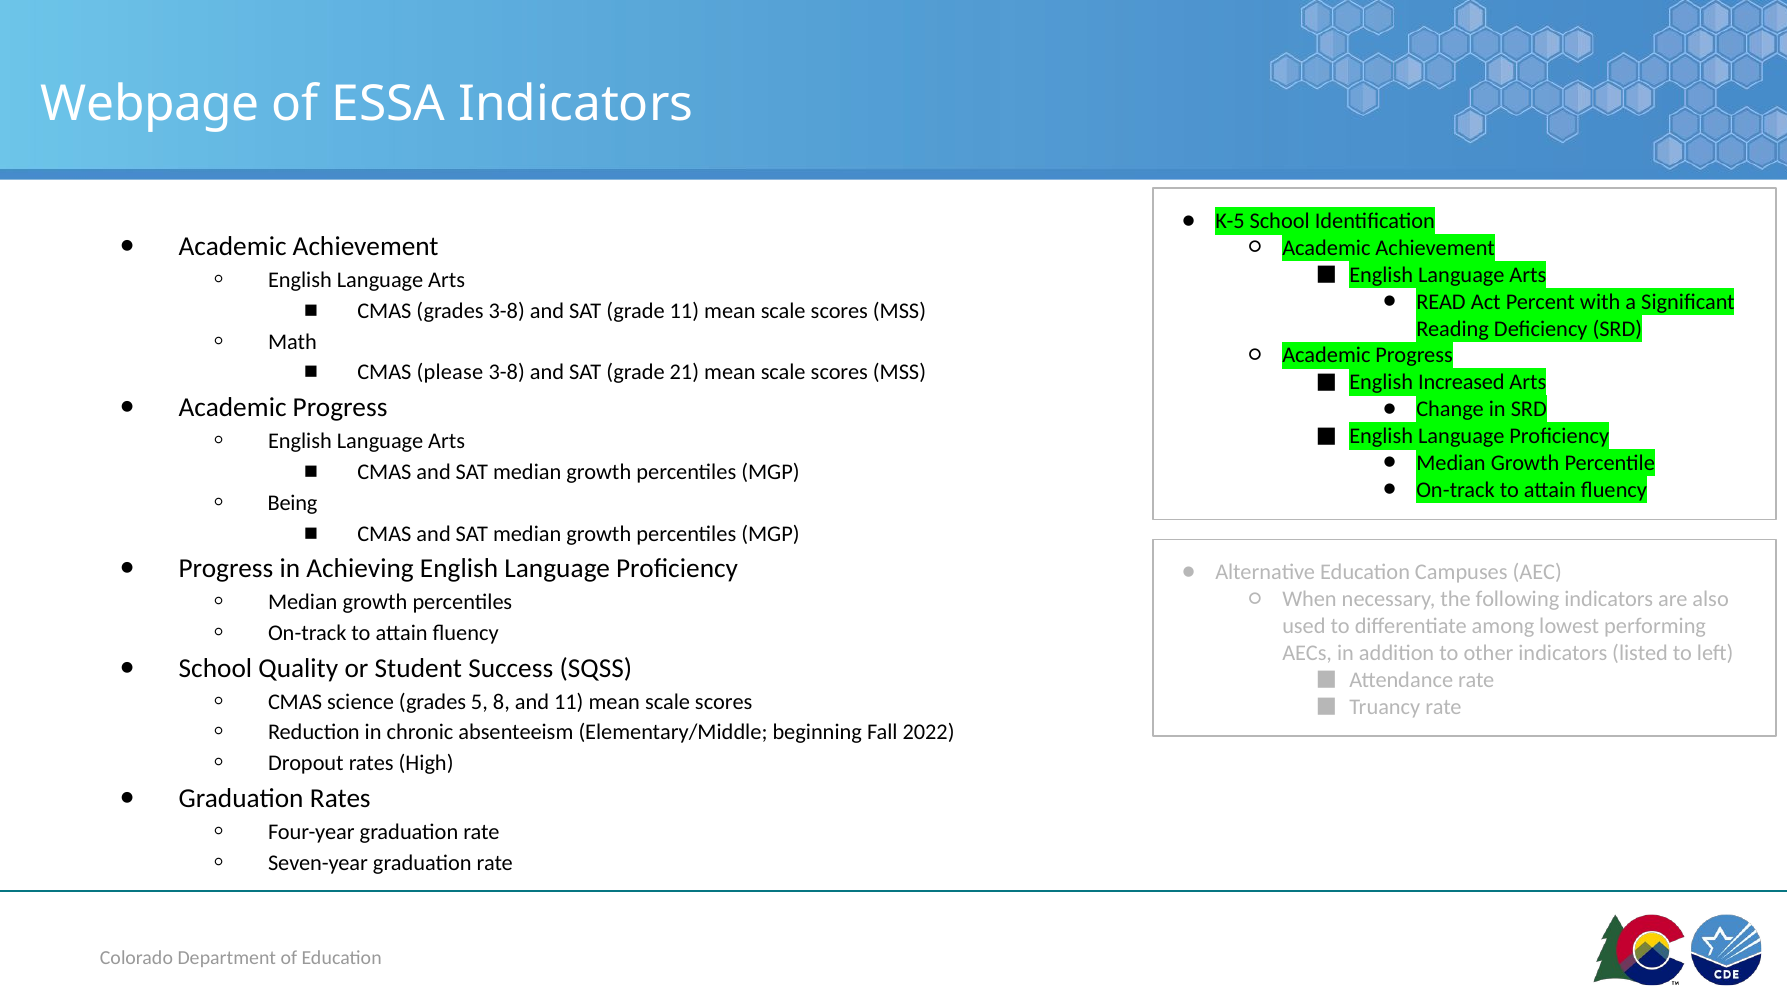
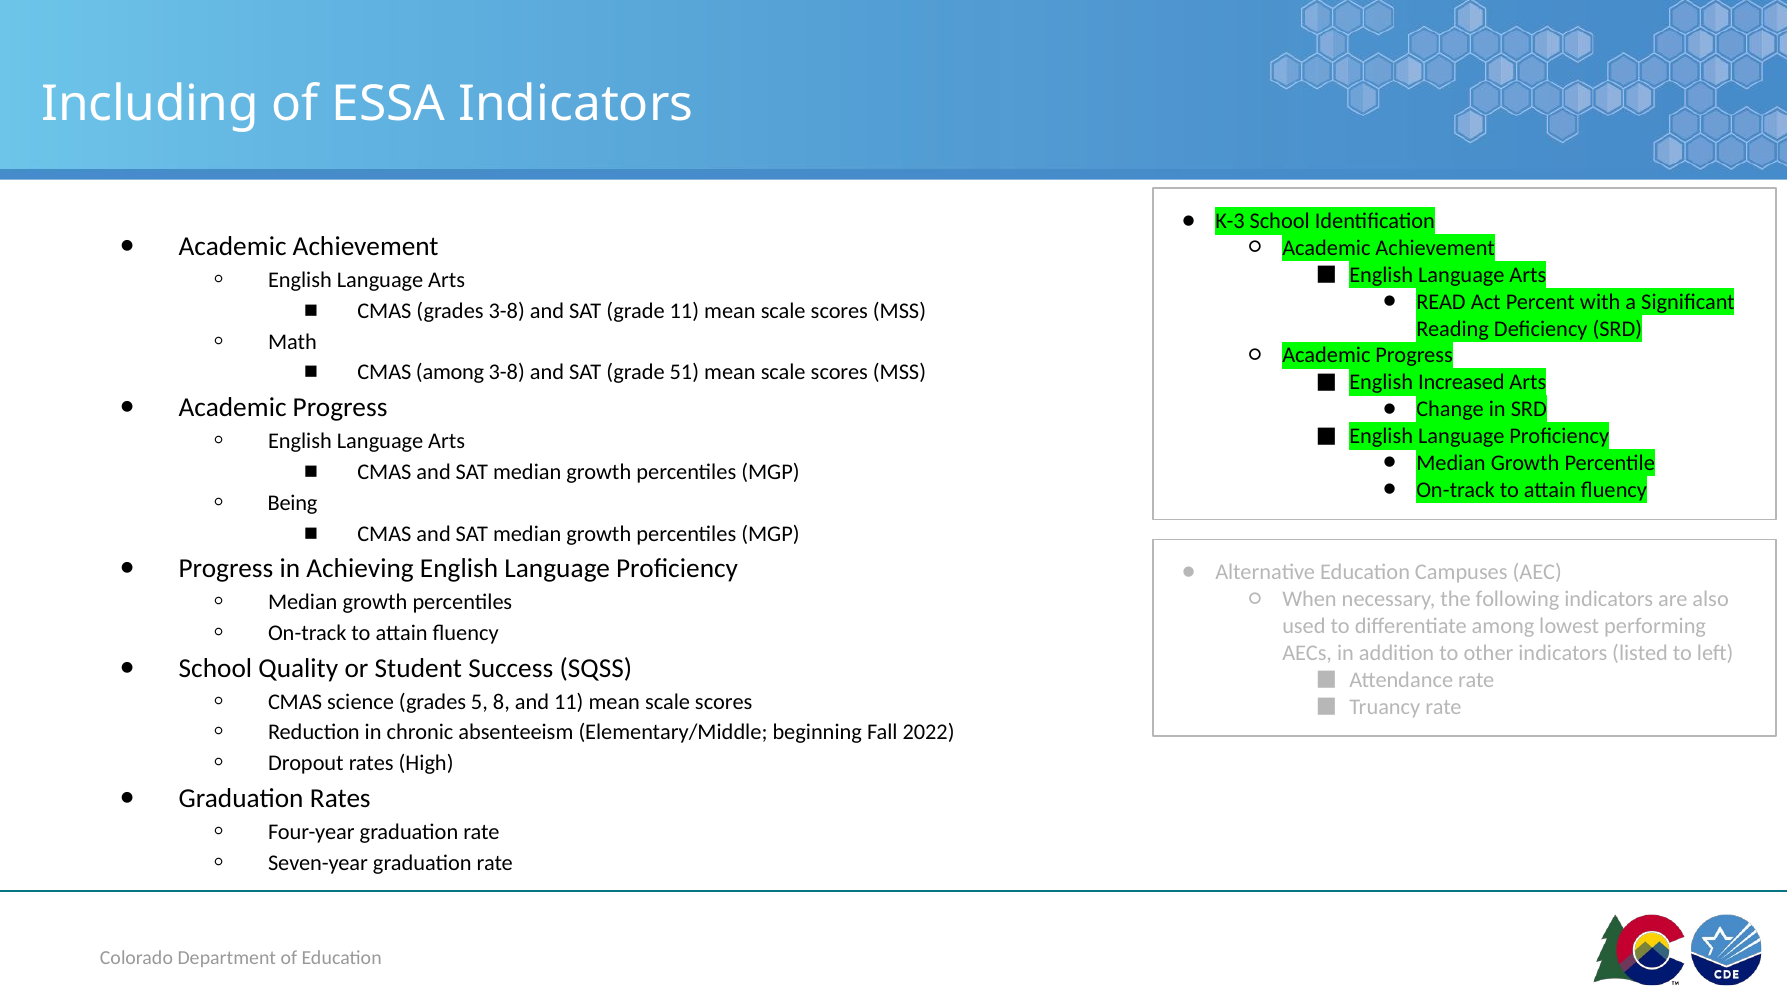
Webpage: Webpage -> Including
K-5: K-5 -> K-3
CMAS please: please -> among
21: 21 -> 51
